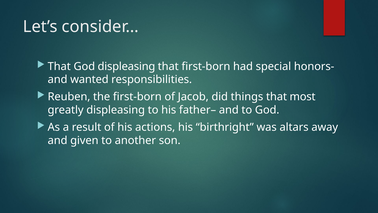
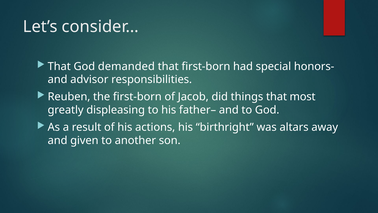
God displeasing: displeasing -> demanded
wanted: wanted -> advisor
